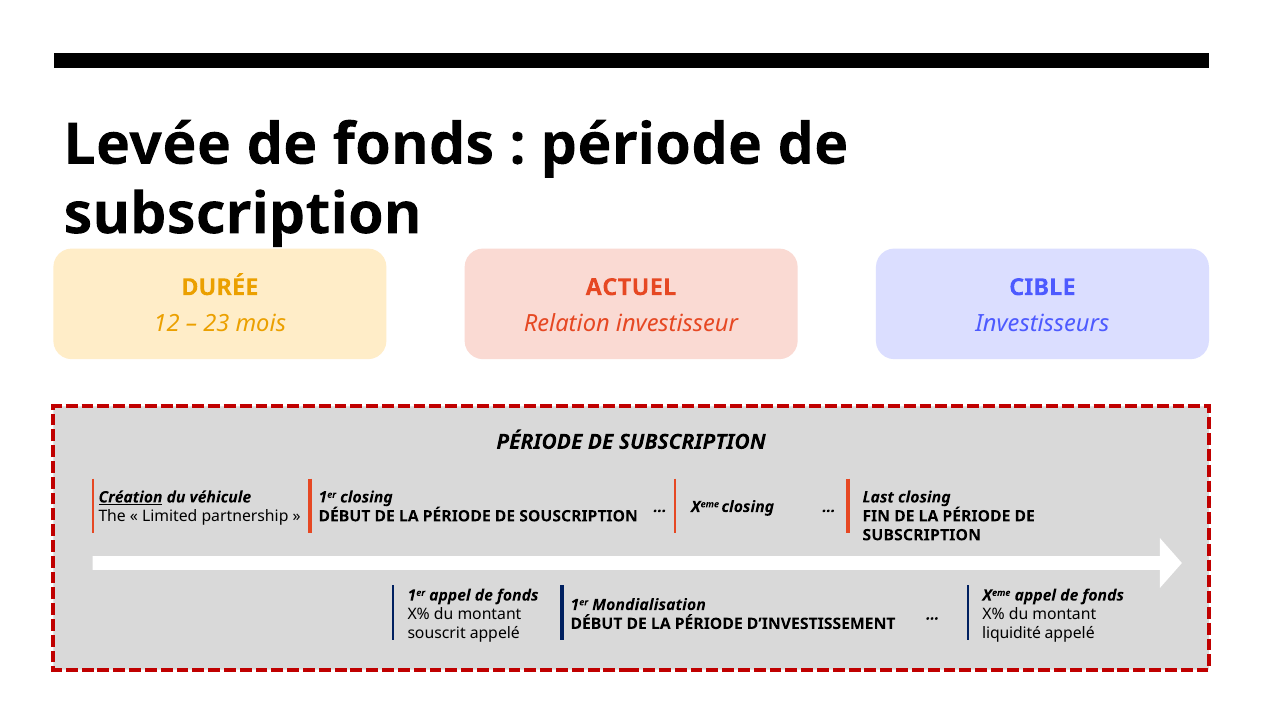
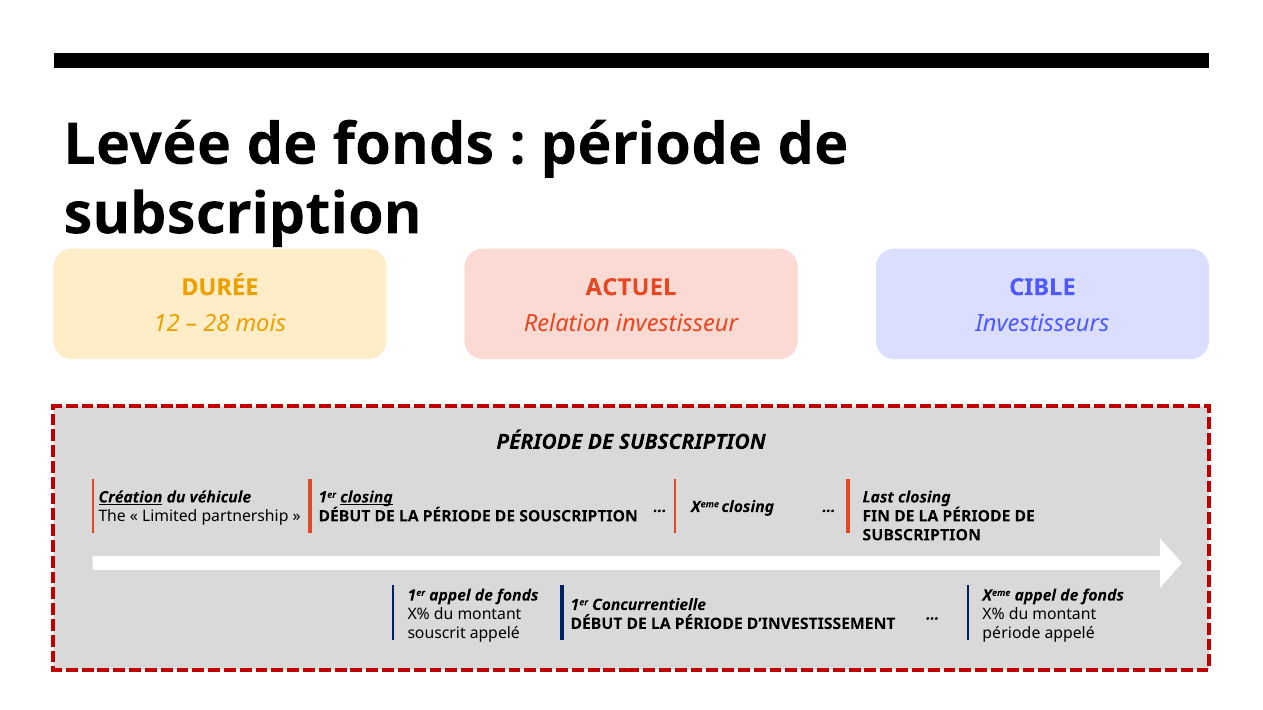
23: 23 -> 28
closing at (366, 498) underline: none -> present
Mondialisation: Mondialisation -> Concurrentielle
liquidité at (1012, 634): liquidité -> période
